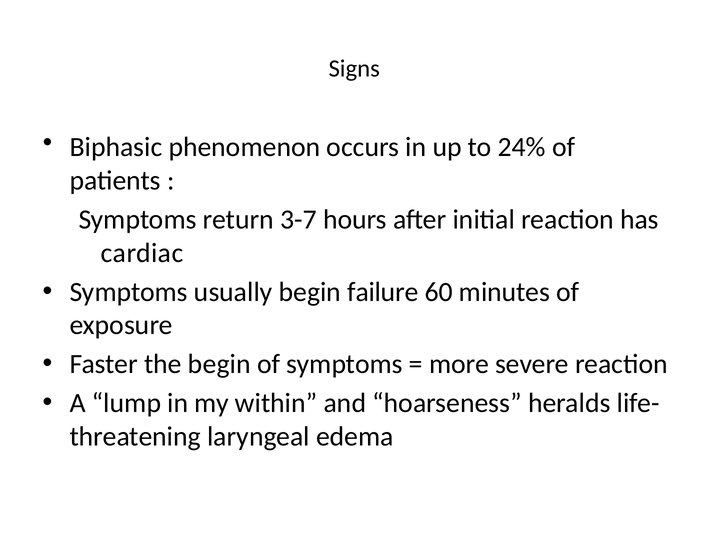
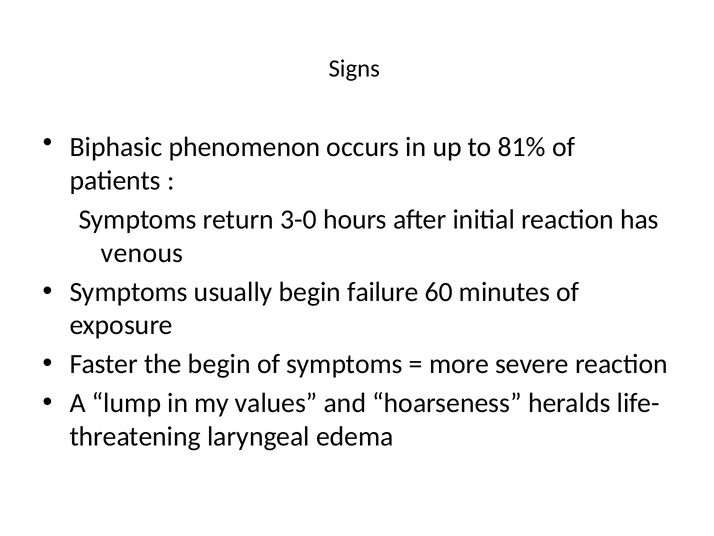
24%: 24% -> 81%
3-7: 3-7 -> 3-0
cardiac: cardiac -> venous
within: within -> values
